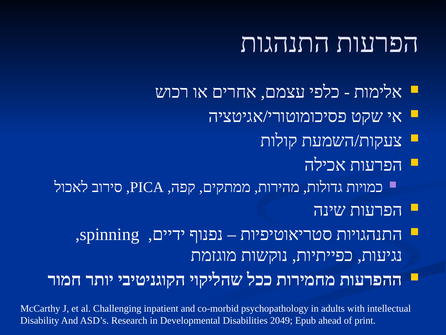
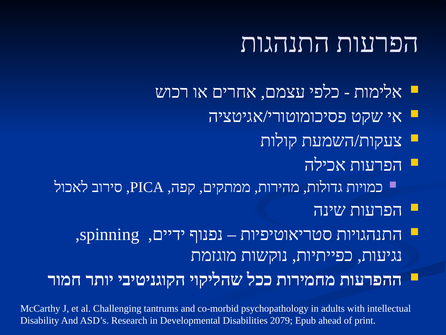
inpatient: inpatient -> tantrums
2049: 2049 -> 2079
